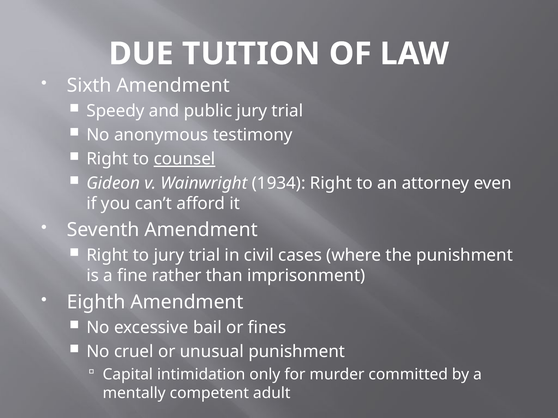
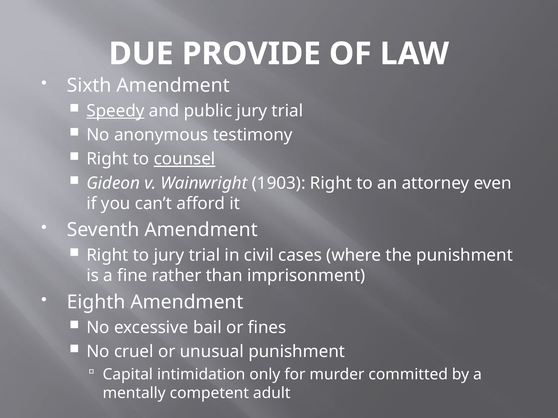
TUITION: TUITION -> PROVIDE
Speedy underline: none -> present
1934: 1934 -> 1903
